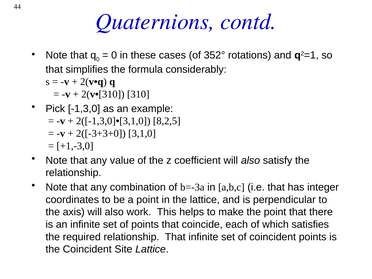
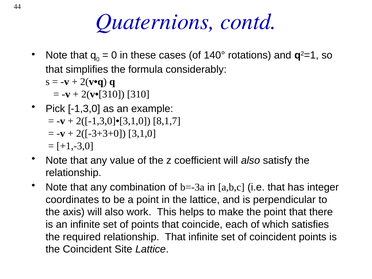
352°: 352° -> 140°
8,2,5: 8,2,5 -> 8,1,7
